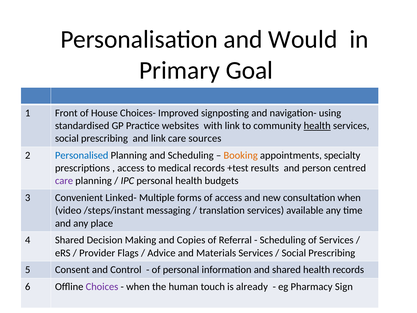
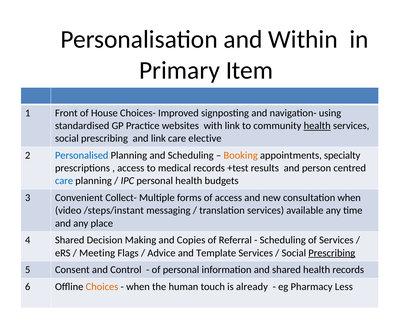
Would: Would -> Within
Goal: Goal -> Item
sources: sources -> elective
care at (64, 181) colour: purple -> blue
Linked-: Linked- -> Collect-
Provider: Provider -> Meeting
Materials: Materials -> Template
Prescribing at (332, 253) underline: none -> present
Choices colour: purple -> orange
Sign: Sign -> Less
